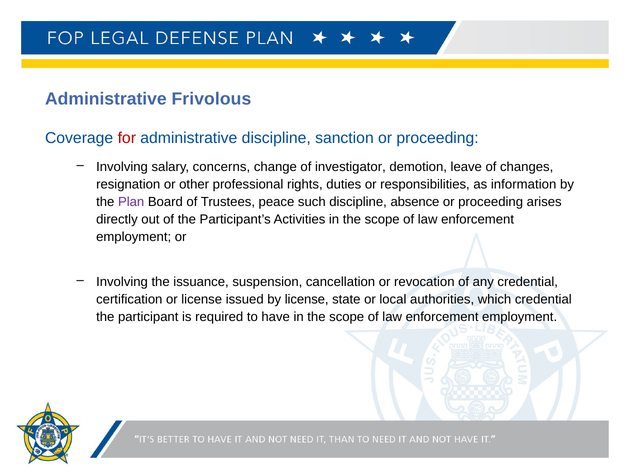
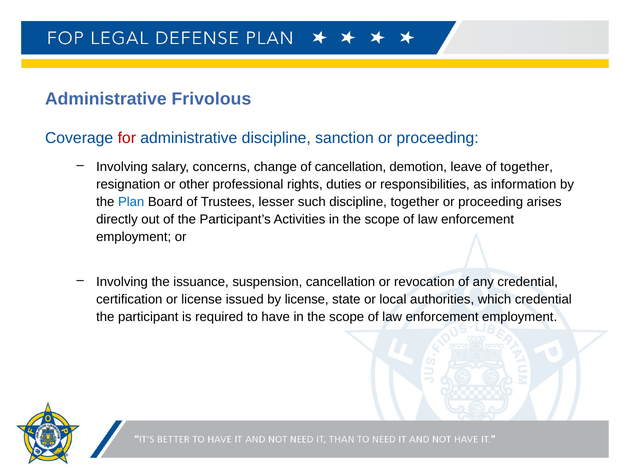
of investigator: investigator -> cancellation
of changes: changes -> together
Plan colour: purple -> blue
peace: peace -> lesser
discipline absence: absence -> together
